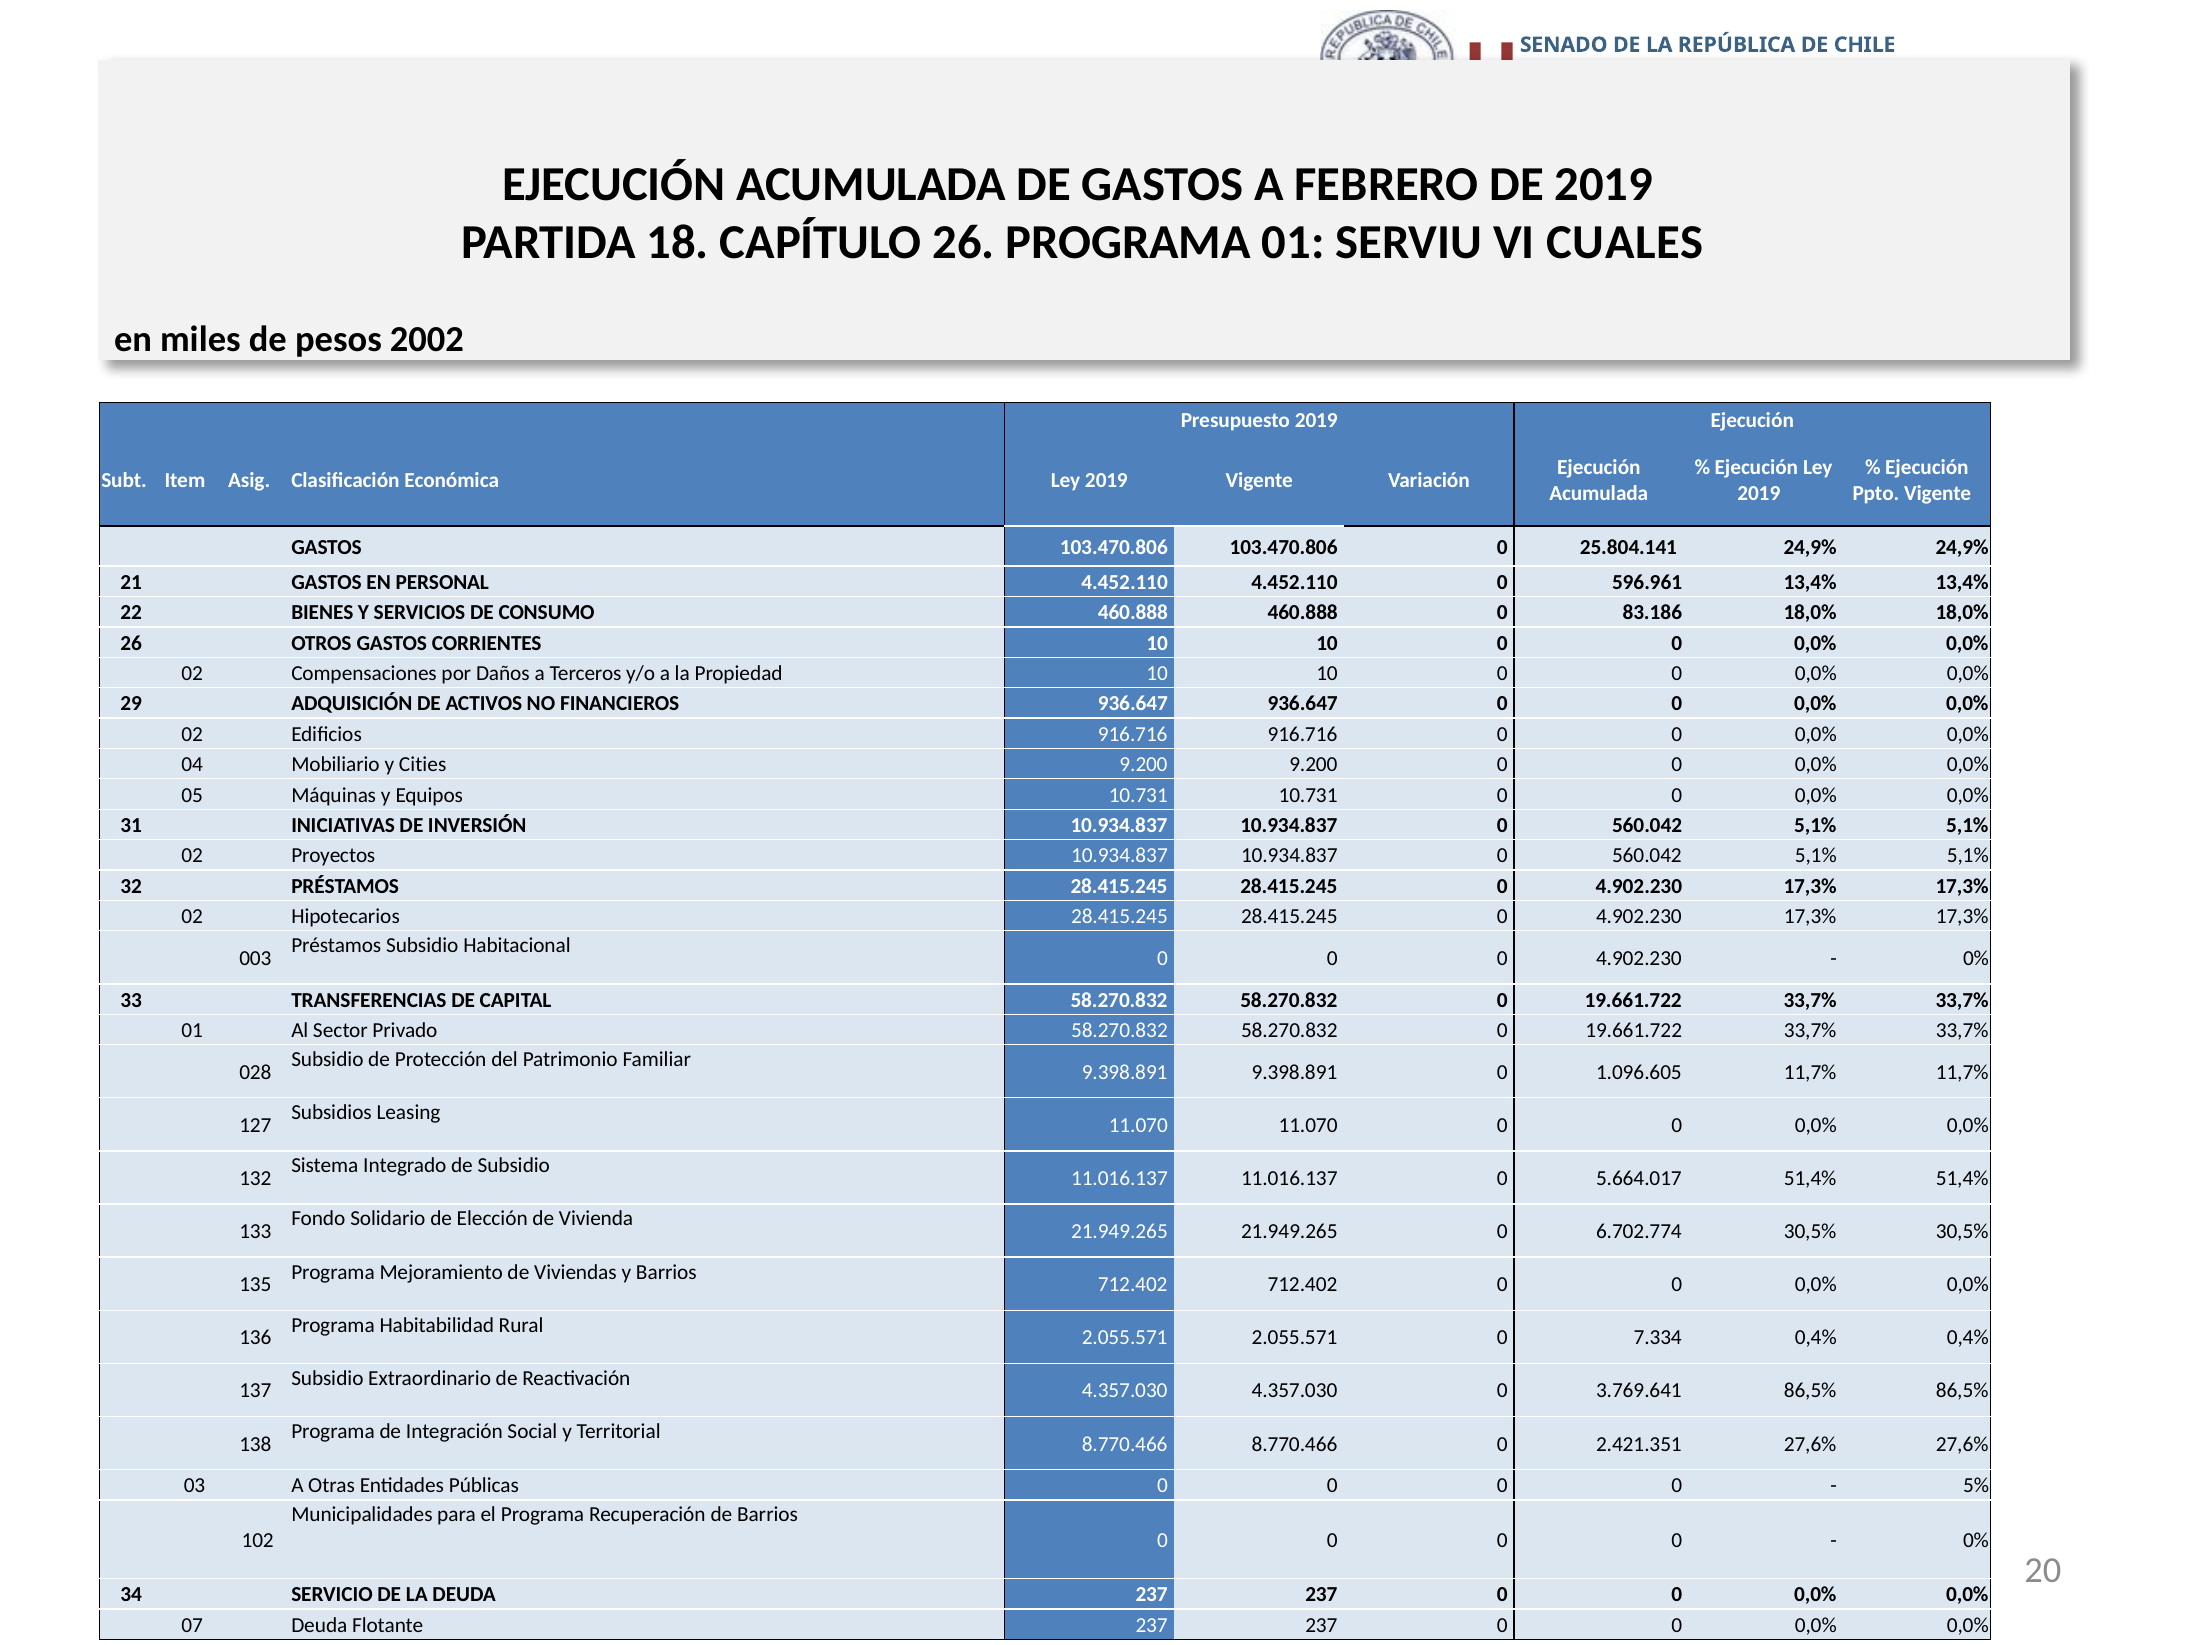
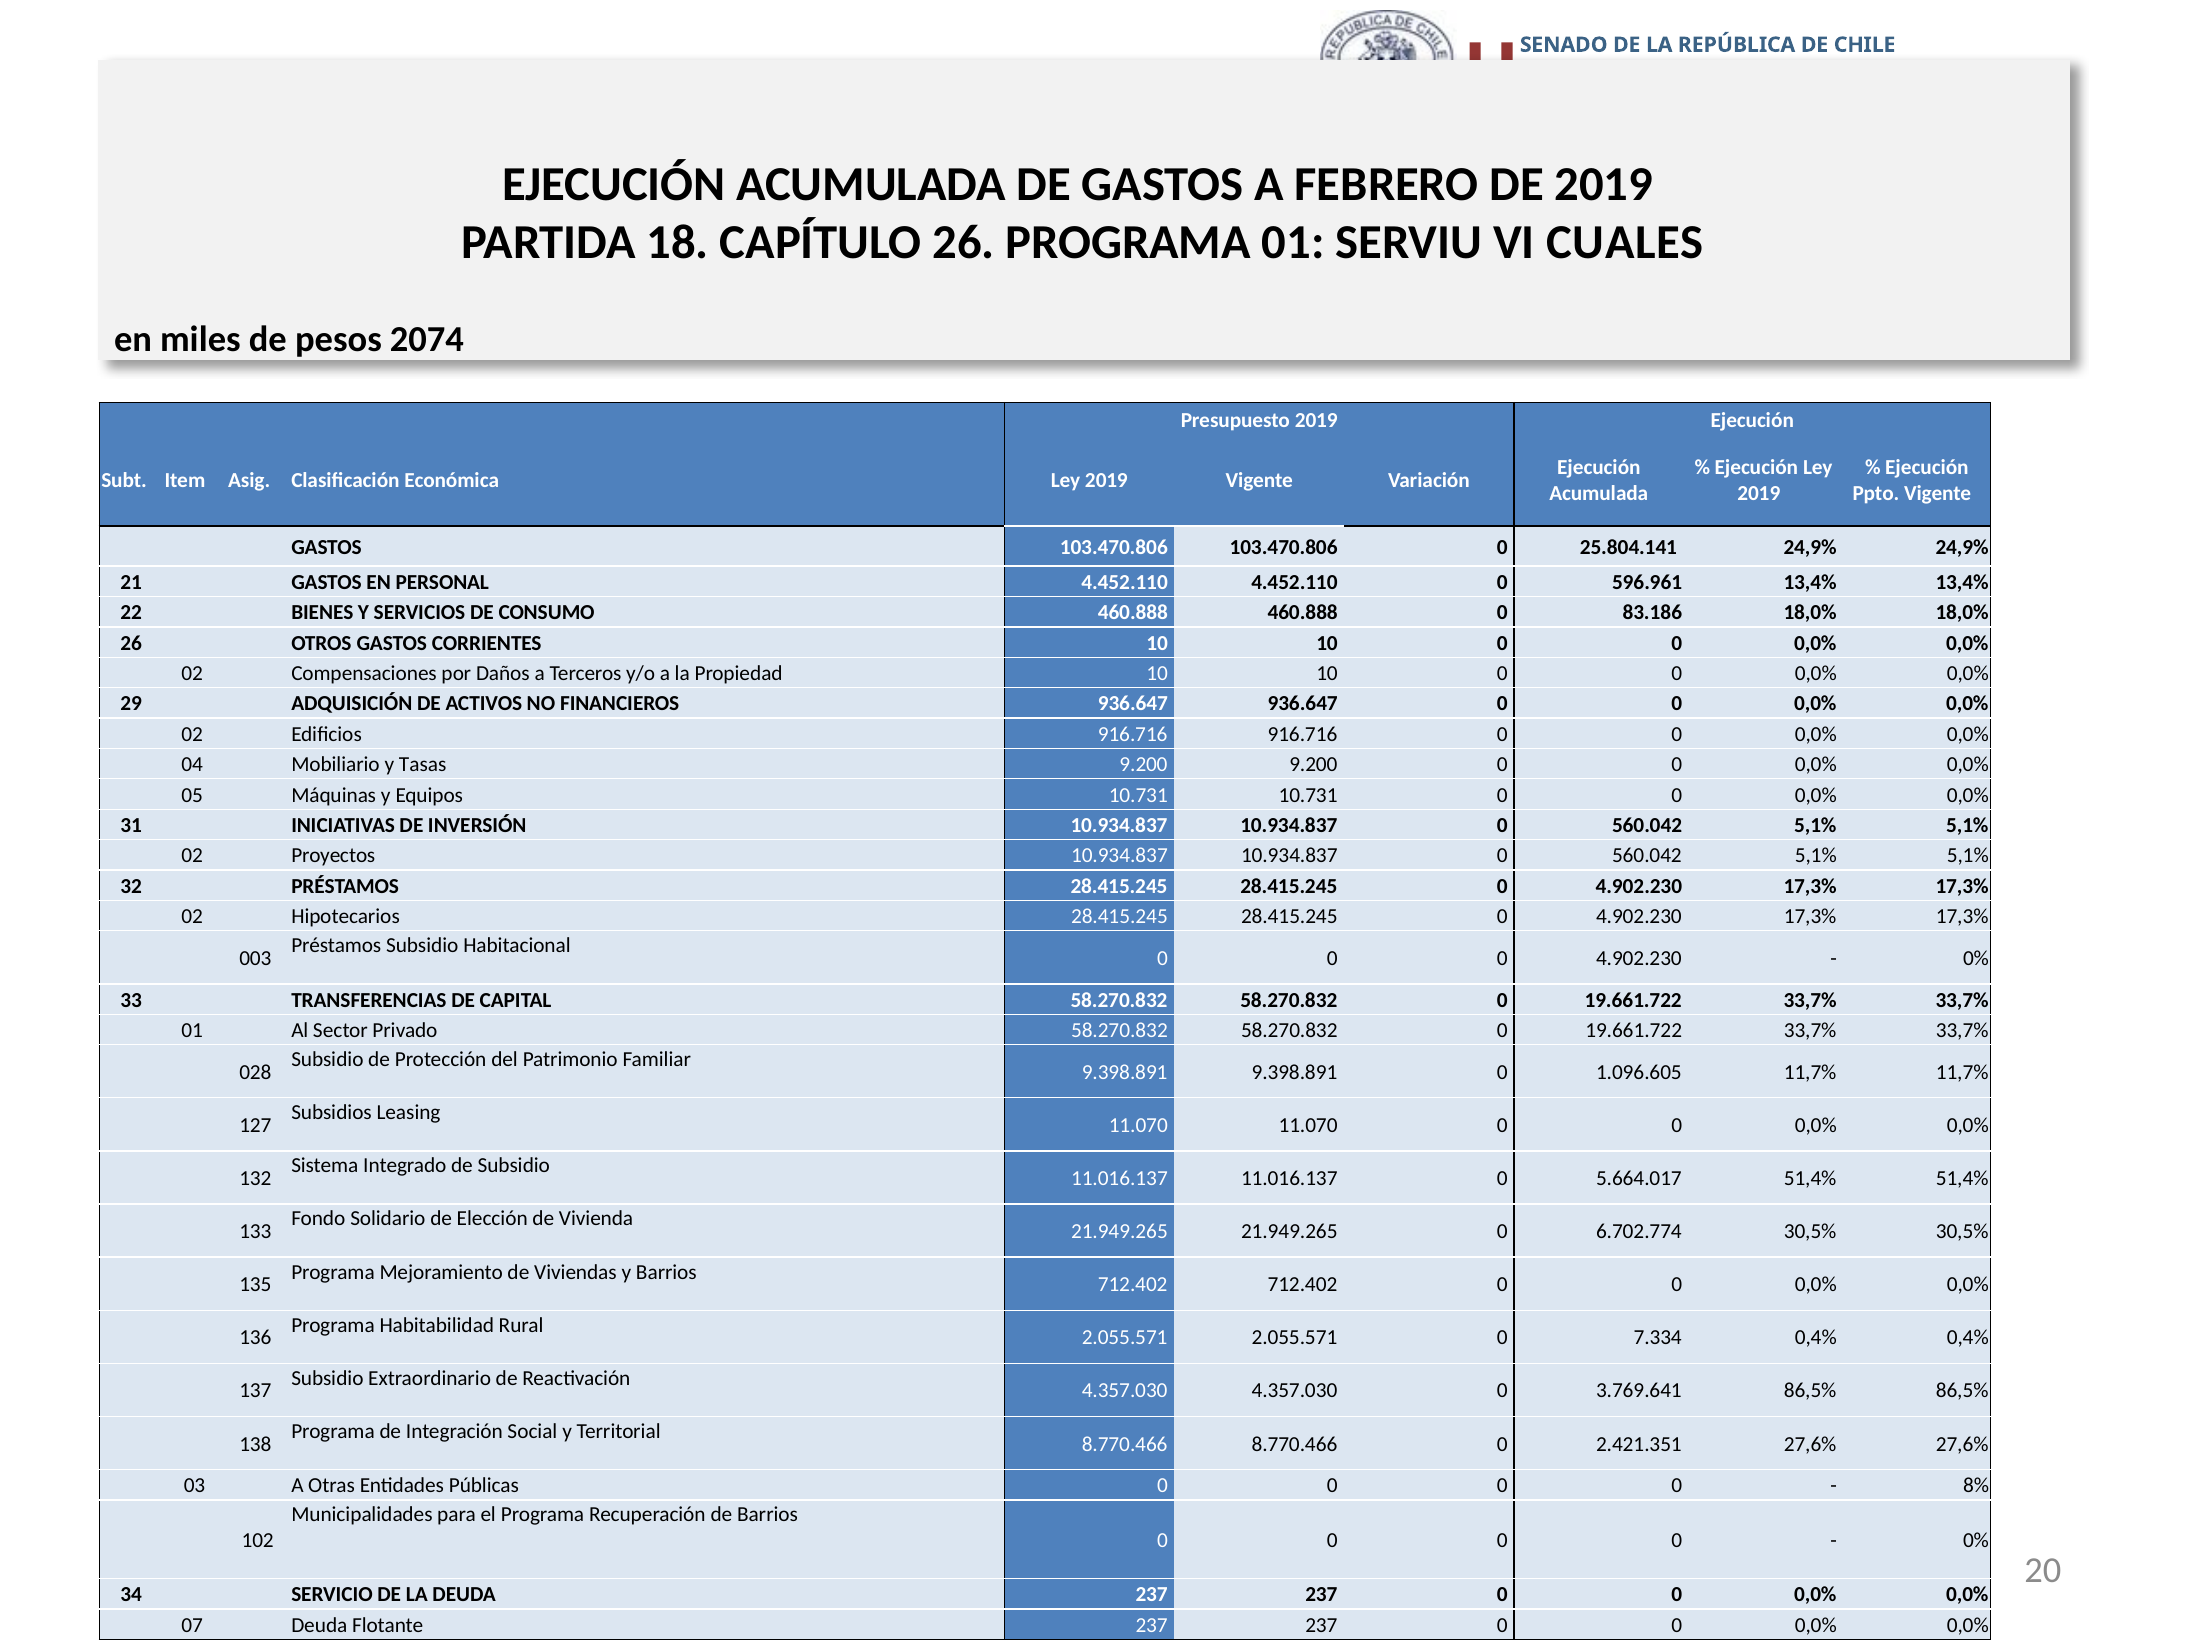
2002: 2002 -> 2074
Cities: Cities -> Tasas
5%: 5% -> 8%
